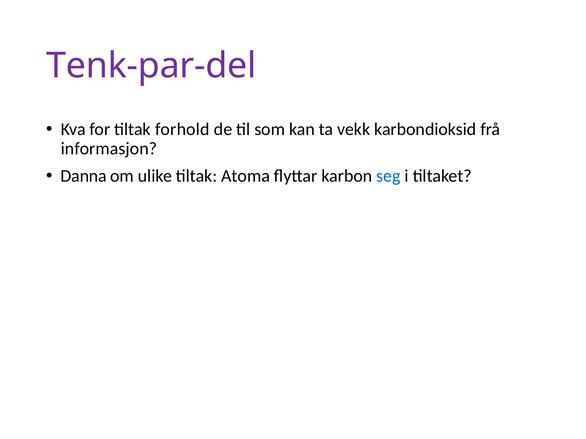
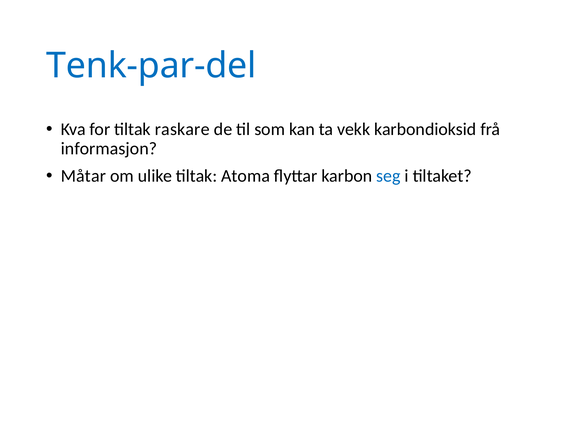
Tenk-par-del colour: purple -> blue
forhold: forhold -> raskare
Danna: Danna -> Måtar
